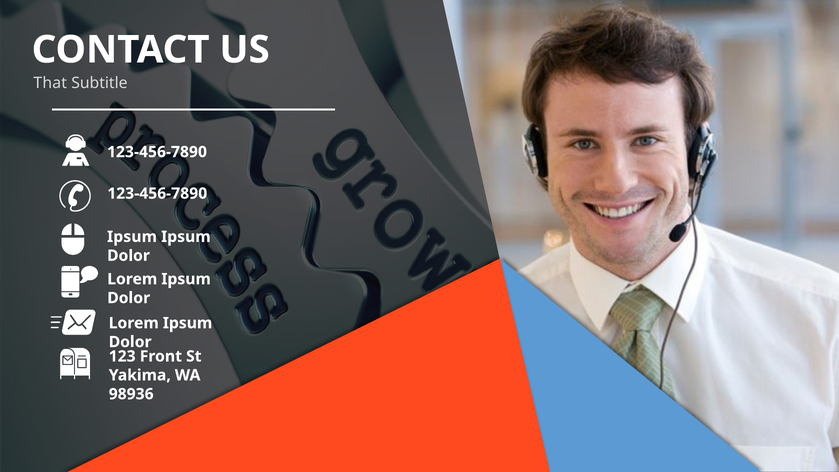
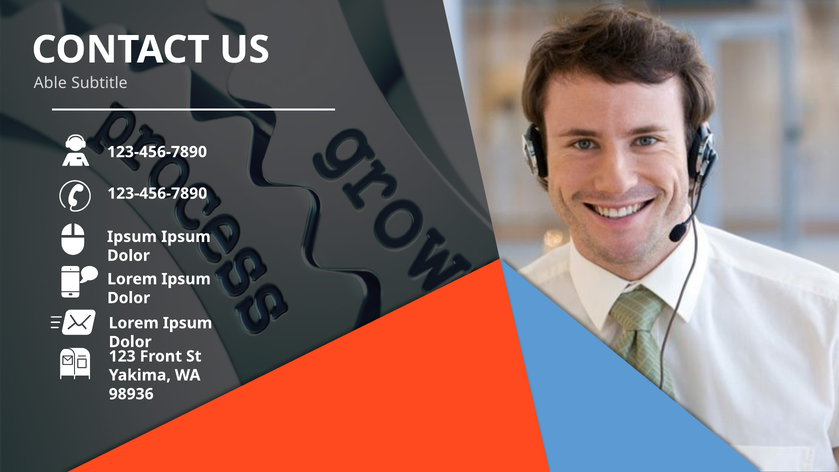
That: That -> Able
